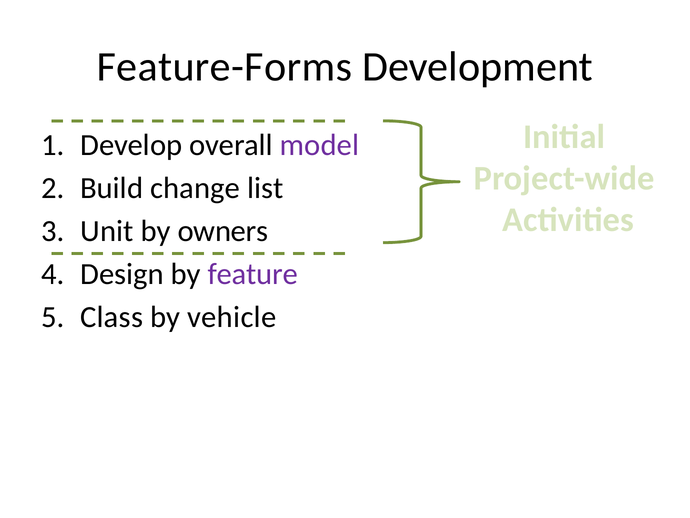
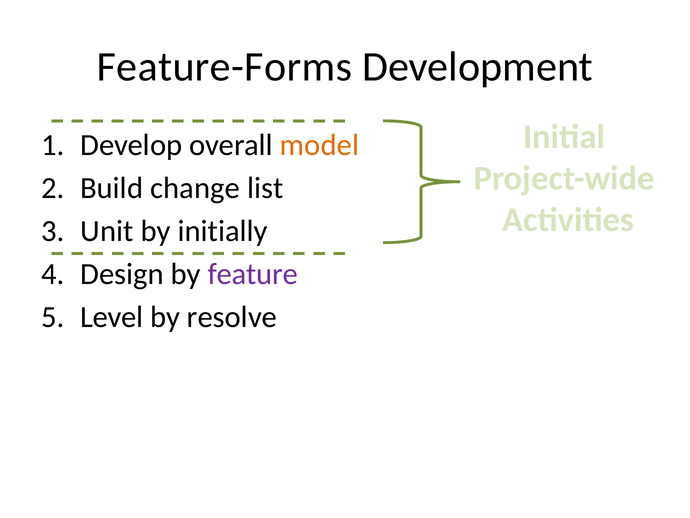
model colour: purple -> orange
owners: owners -> initially
Class: Class -> Level
vehicle: vehicle -> resolve
